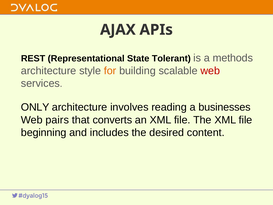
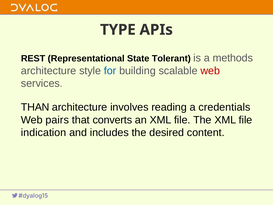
AJAX: AJAX -> TYPE
for colour: orange -> blue
ONLY: ONLY -> THAN
businesses: businesses -> credentials
beginning: beginning -> indication
